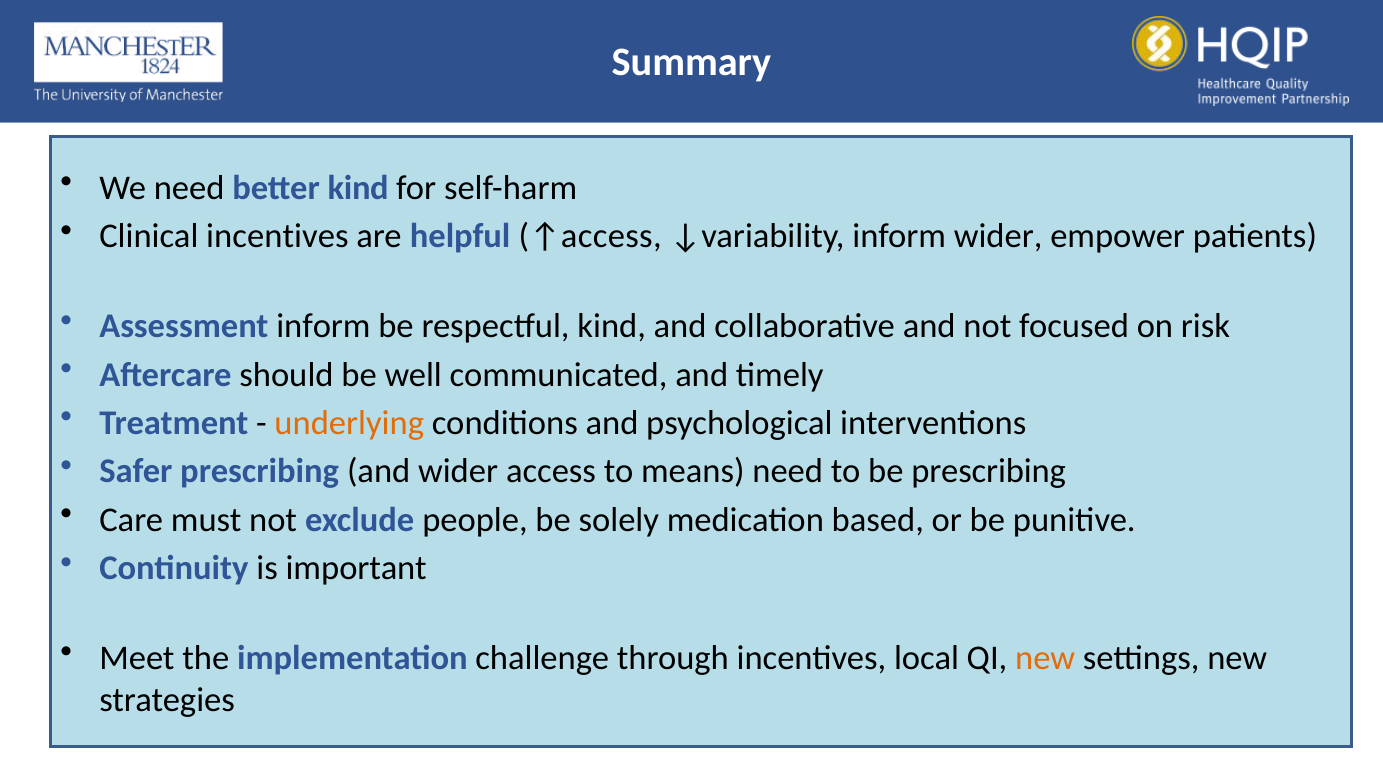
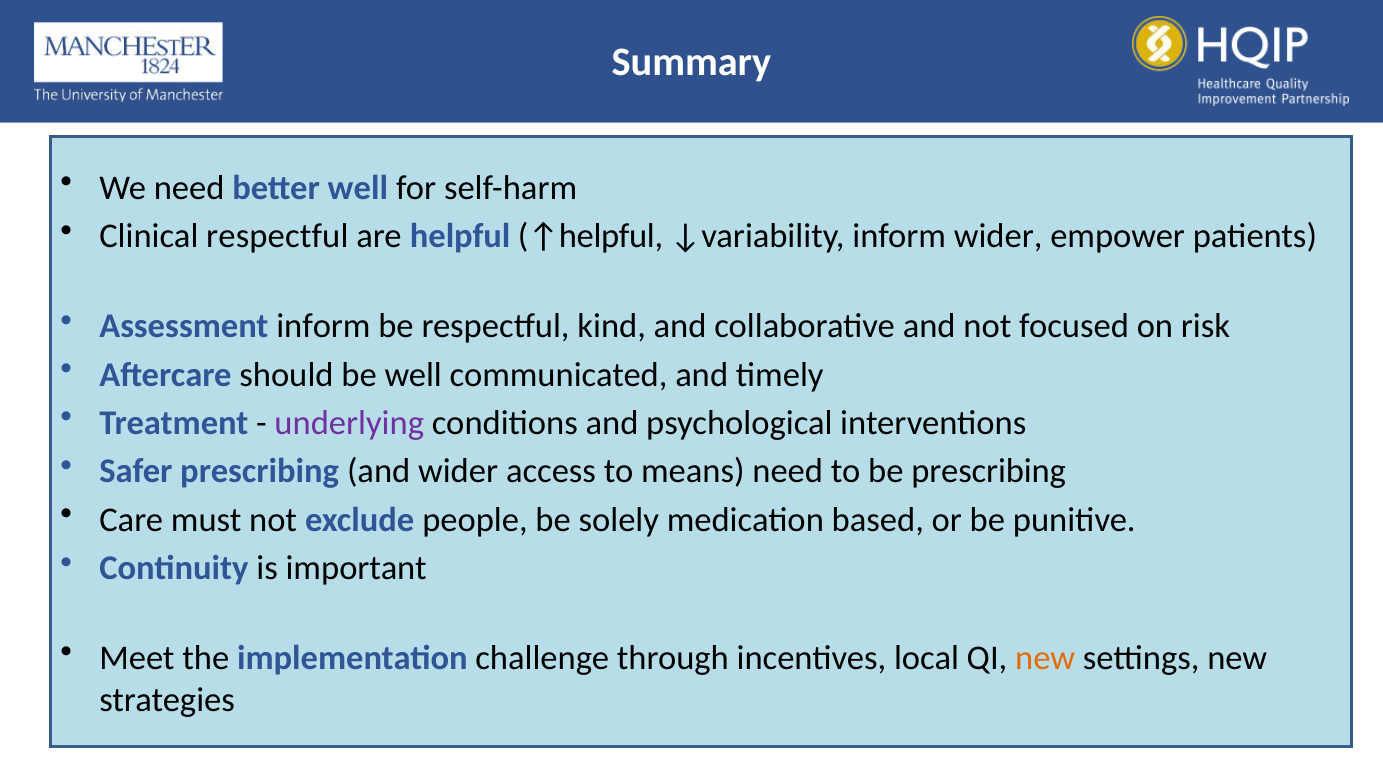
better kind: kind -> well
Clinical incentives: incentives -> respectful
↑access: ↑access -> ↑helpful
underlying colour: orange -> purple
